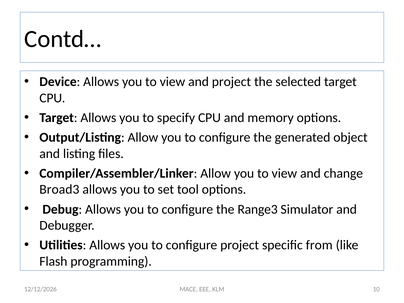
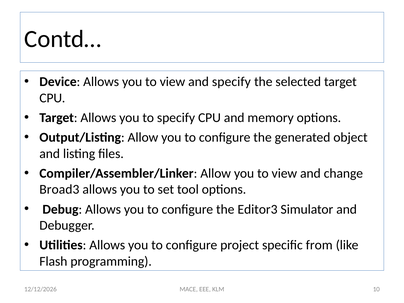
and project: project -> specify
Range3: Range3 -> Editor3
